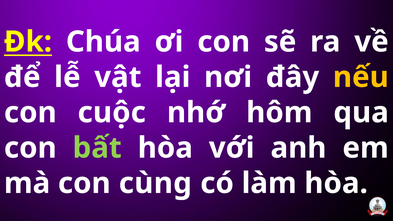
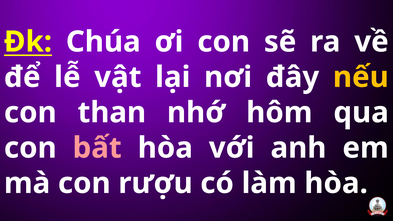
cuộc: cuộc -> than
bất colour: light green -> pink
cùng: cùng -> rượu
